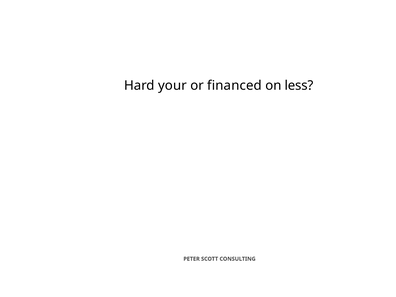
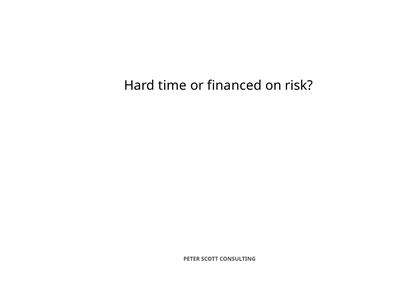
your: your -> time
less: less -> risk
